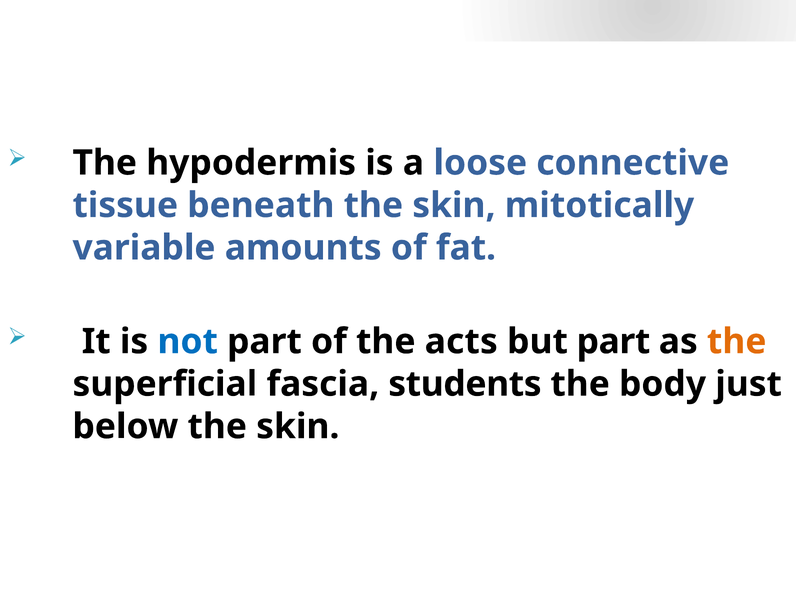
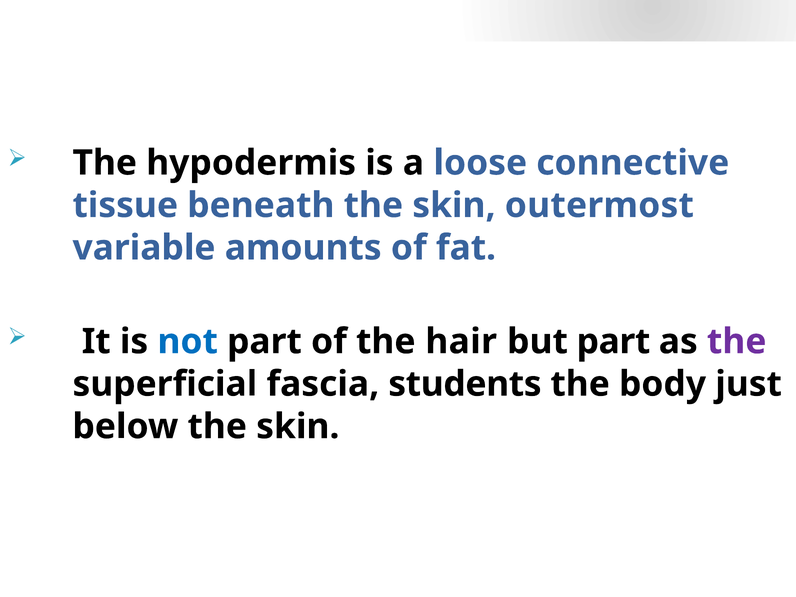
mitotically: mitotically -> outermost
acts: acts -> hair
the at (737, 342) colour: orange -> purple
